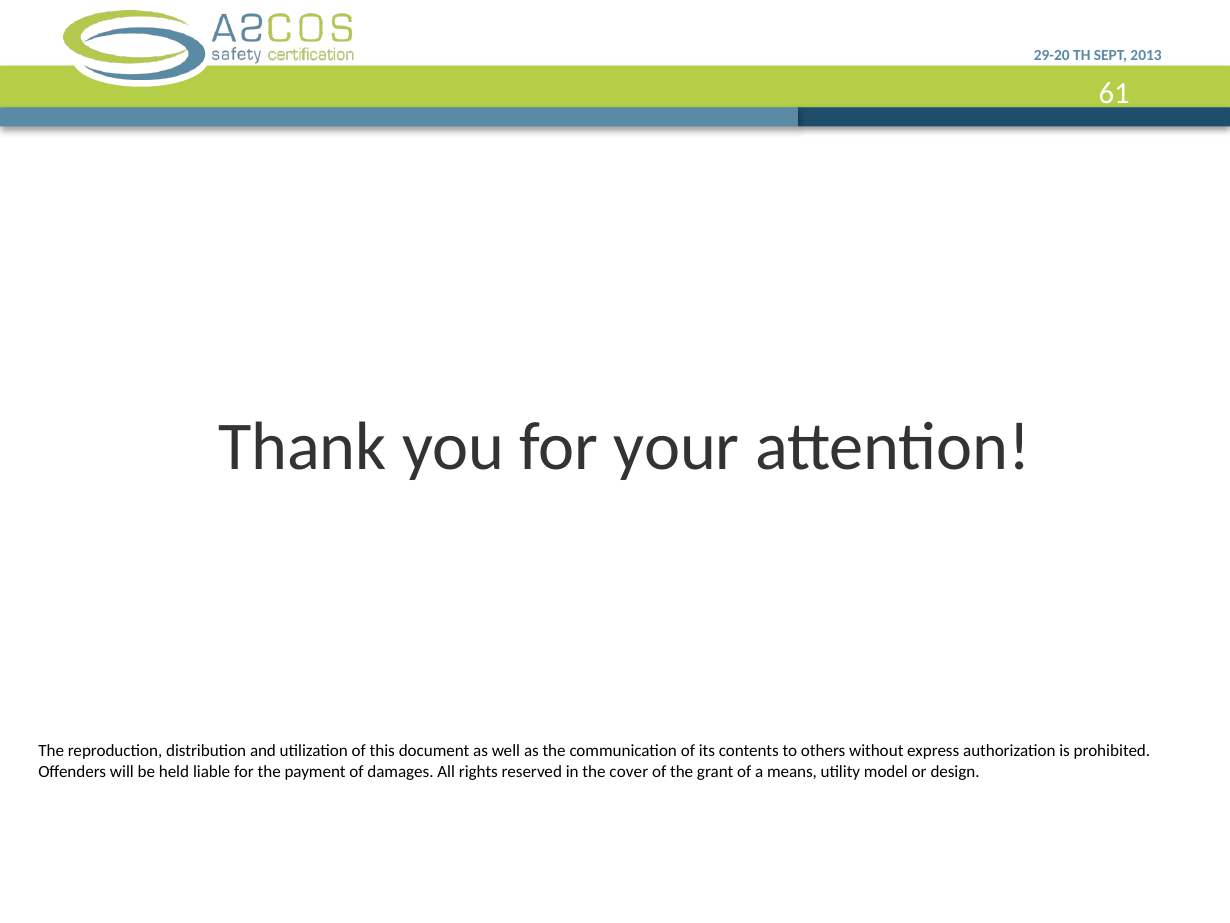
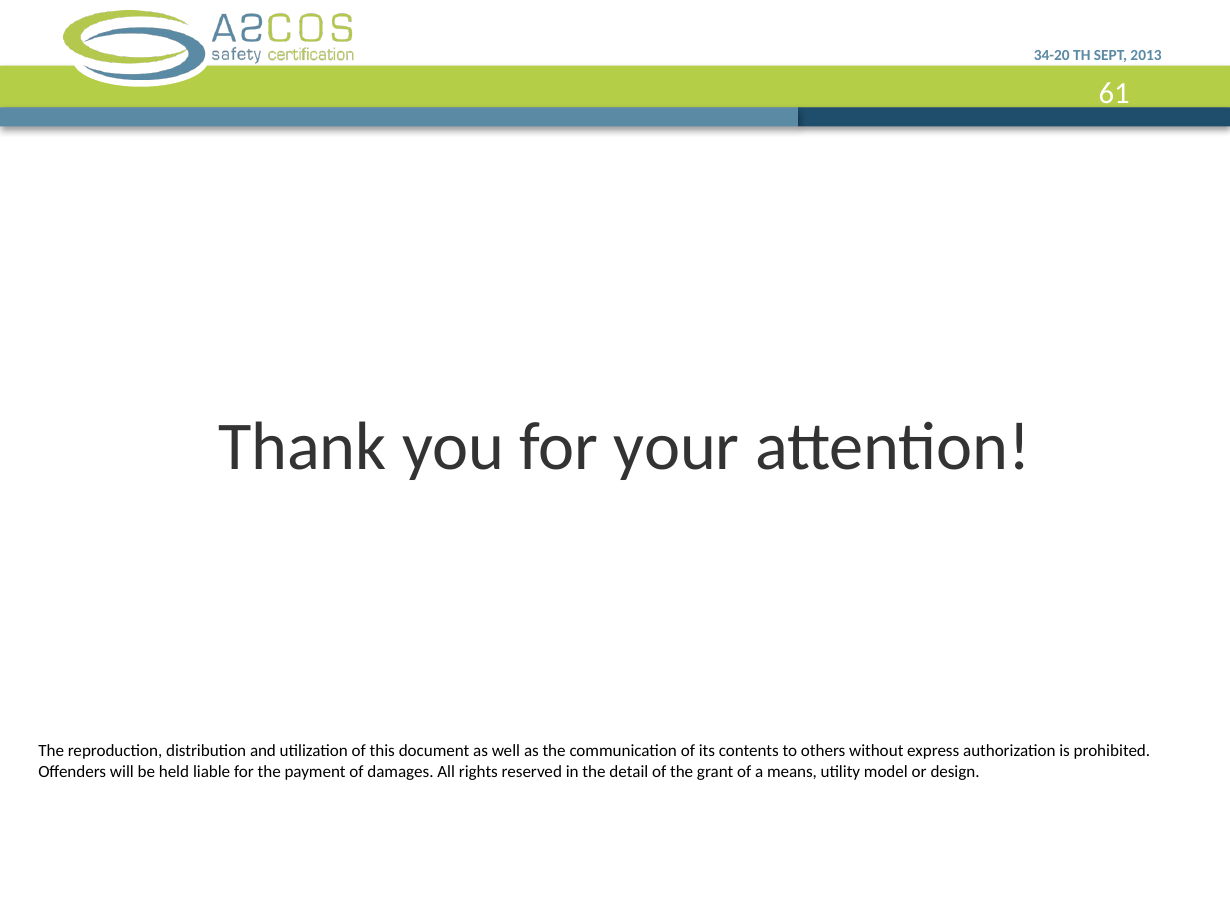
29-20: 29-20 -> 34-20
cover: cover -> detail
